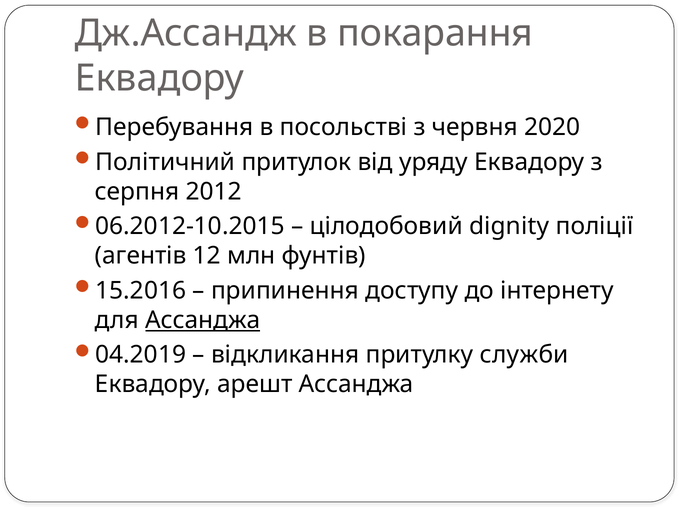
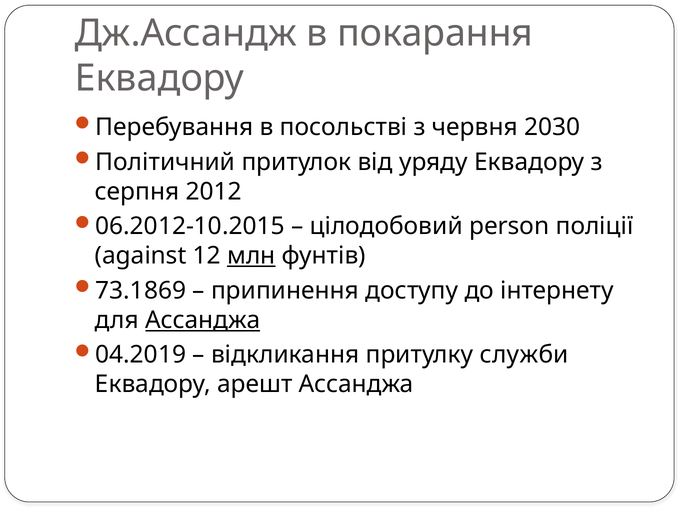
2020: 2020 -> 2030
dignity: dignity -> person
агентів: агентів -> against
млн underline: none -> present
15.2016: 15.2016 -> 73.1869
